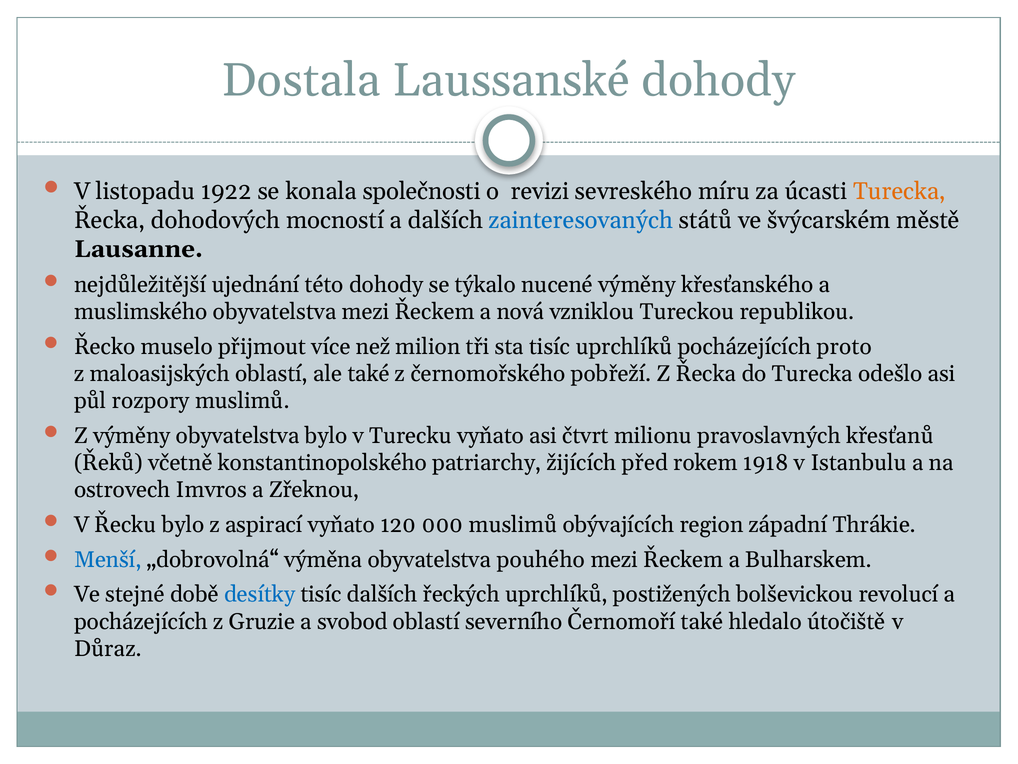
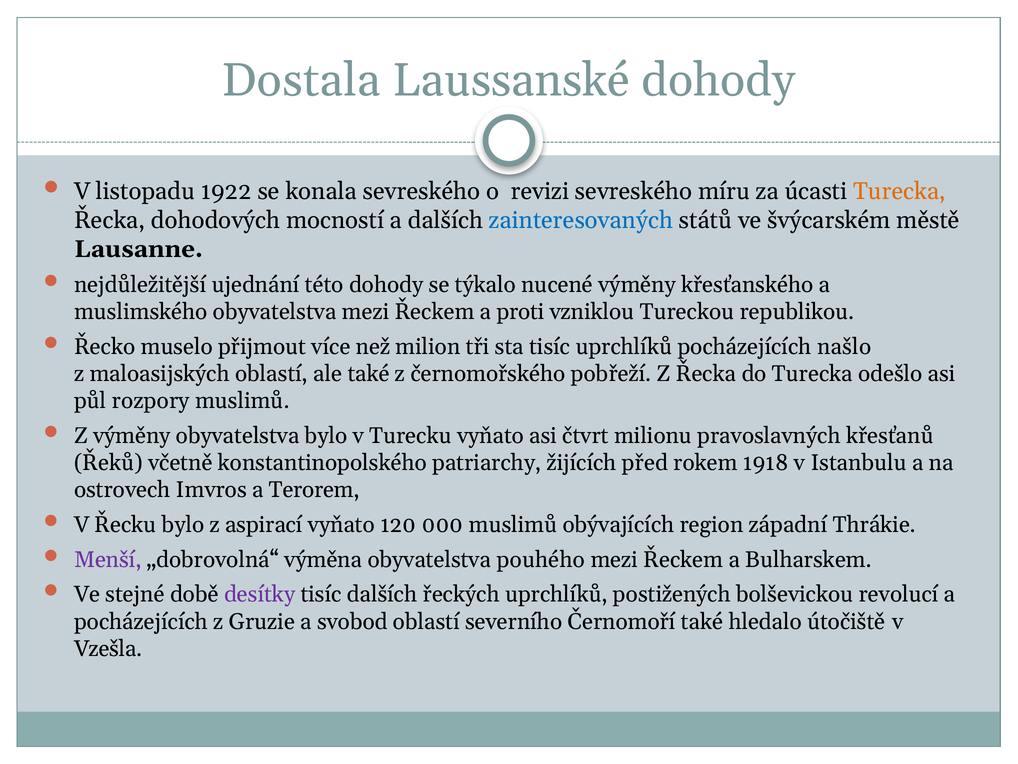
konala společnosti: společnosti -> sevreského
nová: nová -> proti
proto: proto -> našlo
Zřeknou: Zřeknou -> Terorem
Menší colour: blue -> purple
desítky colour: blue -> purple
Důraz: Důraz -> Vzešla
